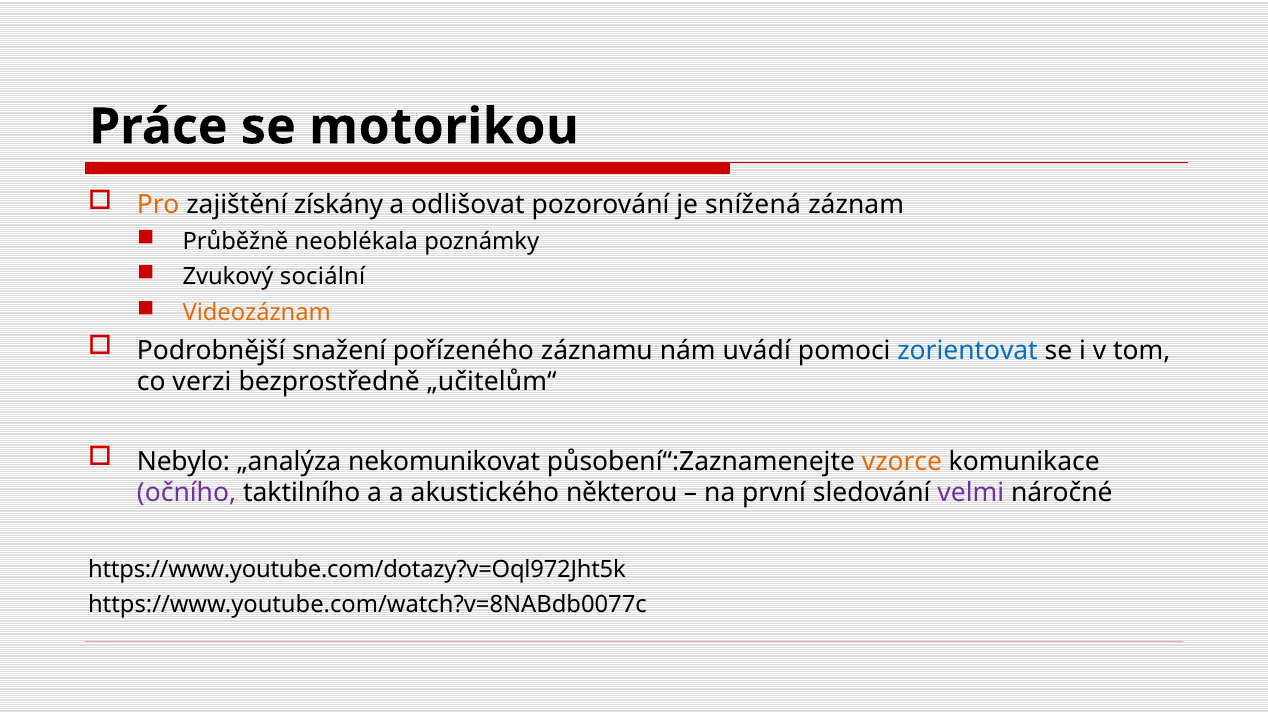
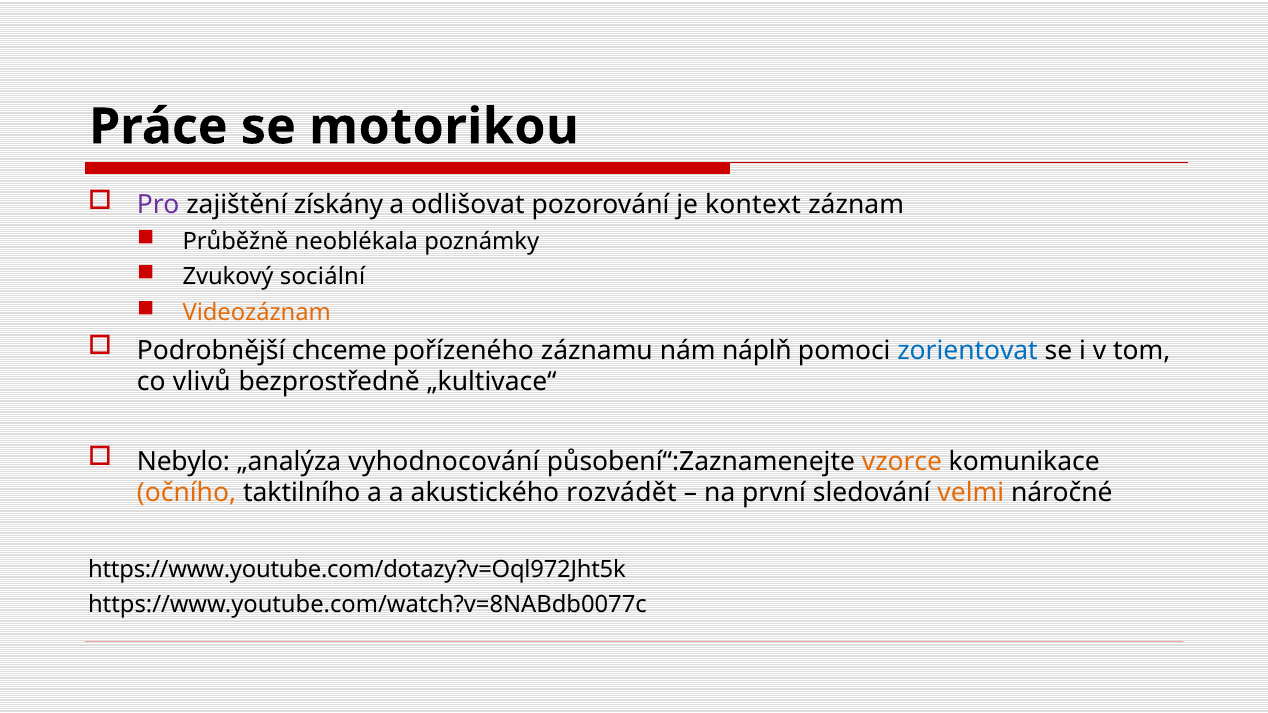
Pro colour: orange -> purple
snížená: snížená -> kontext
snažení: snažení -> chceme
uvádí: uvádí -> náplň
verzi: verzi -> vlivů
„učitelům“: „učitelům“ -> „kultivace“
nekomunikovat: nekomunikovat -> vyhodnocování
očního colour: purple -> orange
některou: některou -> rozvádět
velmi colour: purple -> orange
